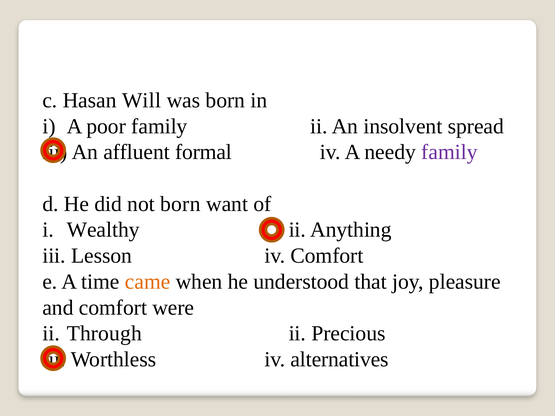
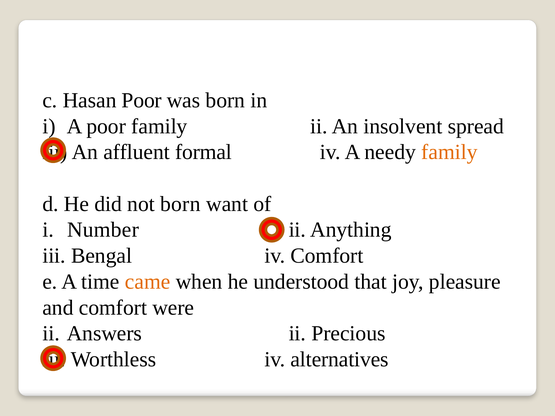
Hasan Will: Will -> Poor
family at (449, 152) colour: purple -> orange
Wealthy: Wealthy -> Number
Lesson: Lesson -> Bengal
Through: Through -> Answers
